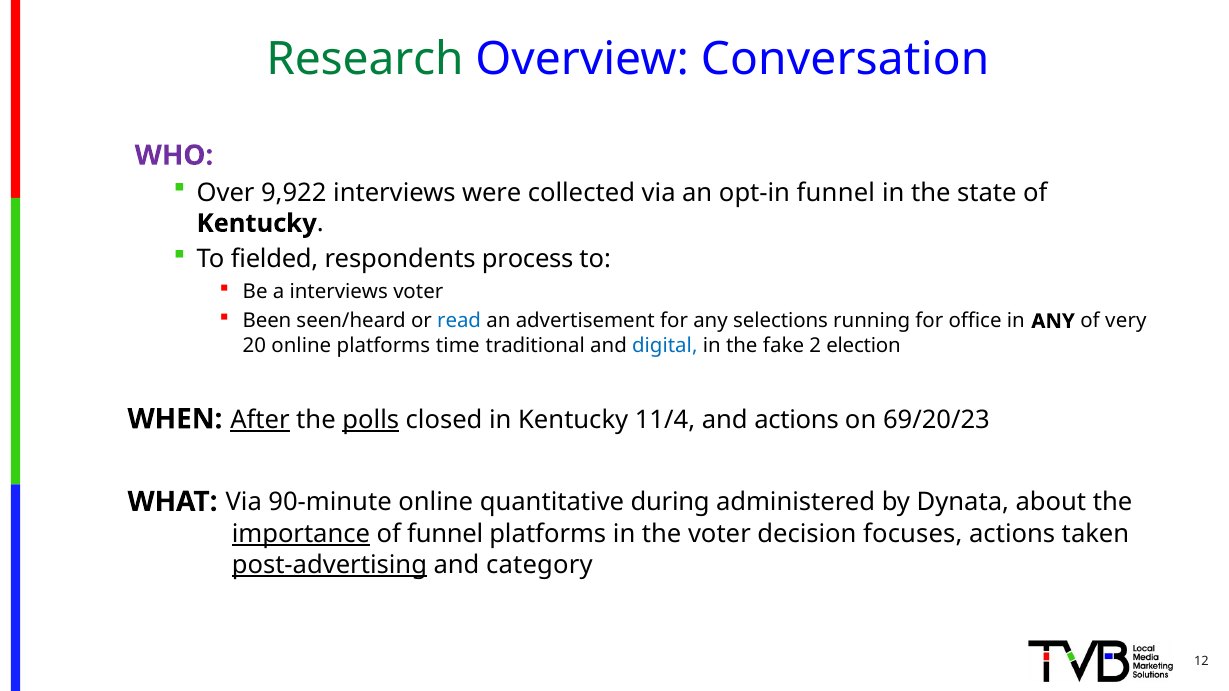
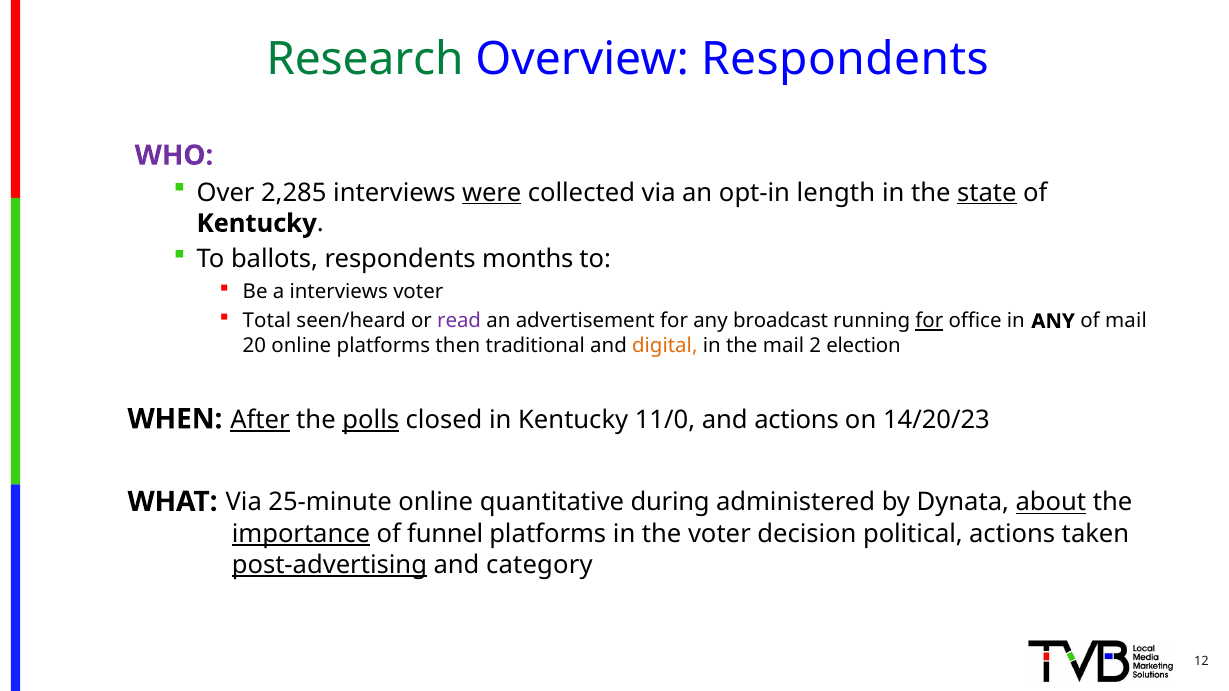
Overview Conversation: Conversation -> Respondents
9,922: 9,922 -> 2,285
were underline: none -> present
opt-in funnel: funnel -> length
state underline: none -> present
fielded: fielded -> ballots
process: process -> months
Been: Been -> Total
read colour: blue -> purple
selections: selections -> broadcast
for at (929, 321) underline: none -> present
of very: very -> mail
time: time -> then
digital colour: blue -> orange
the fake: fake -> mail
11/4: 11/4 -> 11/0
69/20/23: 69/20/23 -> 14/20/23
90-minute: 90-minute -> 25-minute
about underline: none -> present
focuses: focuses -> political
